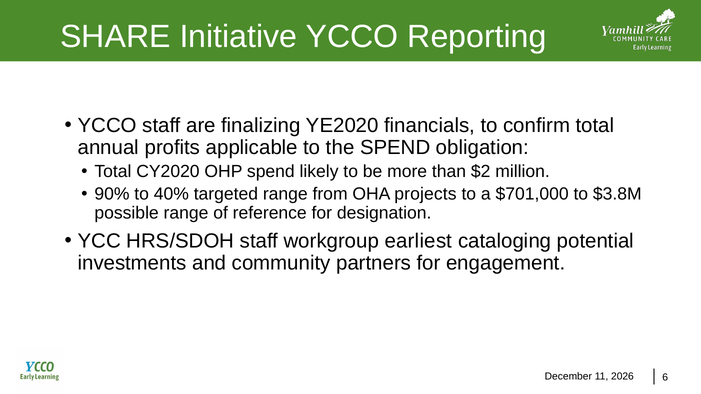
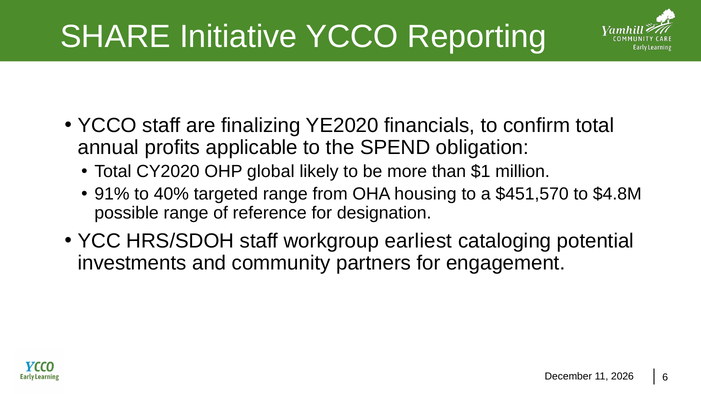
OHP spend: spend -> global
$2: $2 -> $1
90%: 90% -> 91%
projects: projects -> housing
$701,000: $701,000 -> $451,570
$3.8M: $3.8M -> $4.8M
